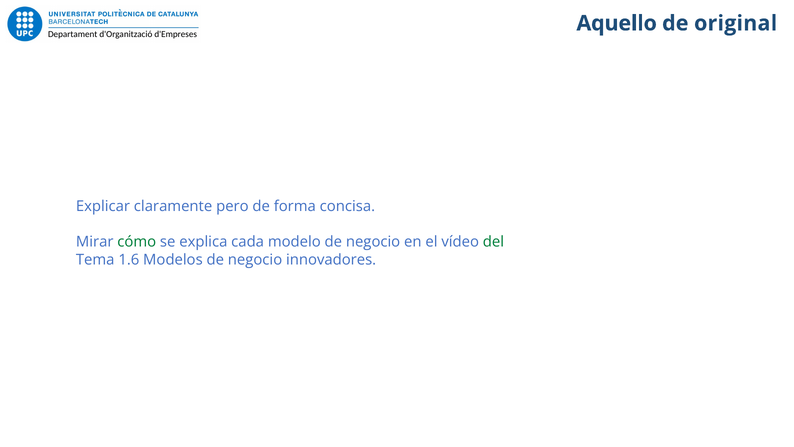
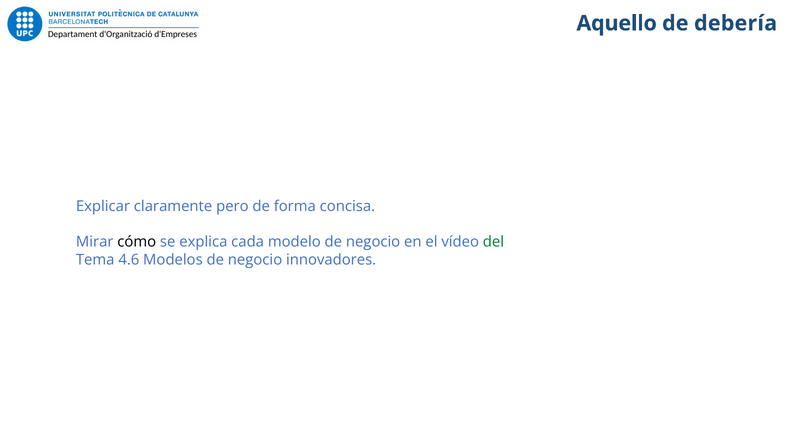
original: original -> debería
cómo colour: green -> black
1.6: 1.6 -> 4.6
